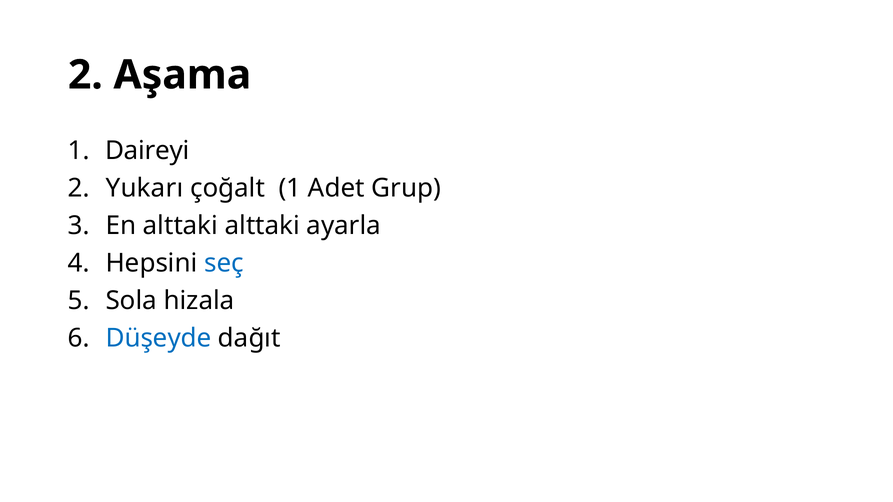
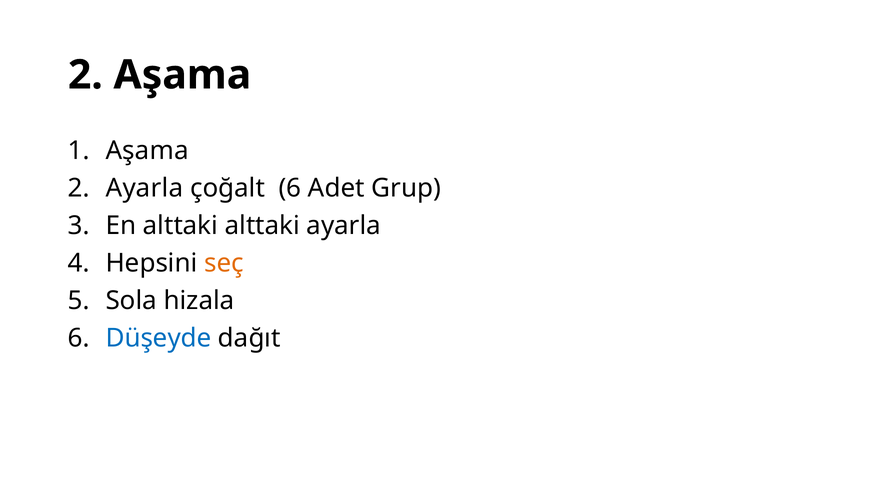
Daireyi at (147, 151): Daireyi -> Aşama
2 Yukarı: Yukarı -> Ayarla
çoğalt 1: 1 -> 6
seç colour: blue -> orange
